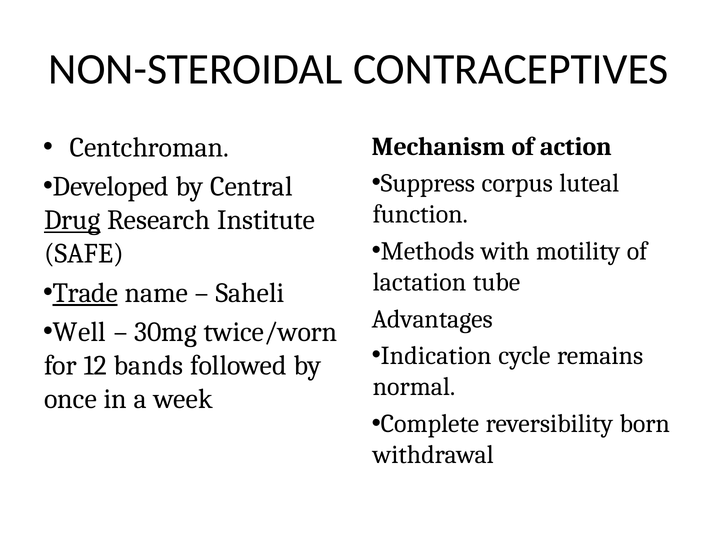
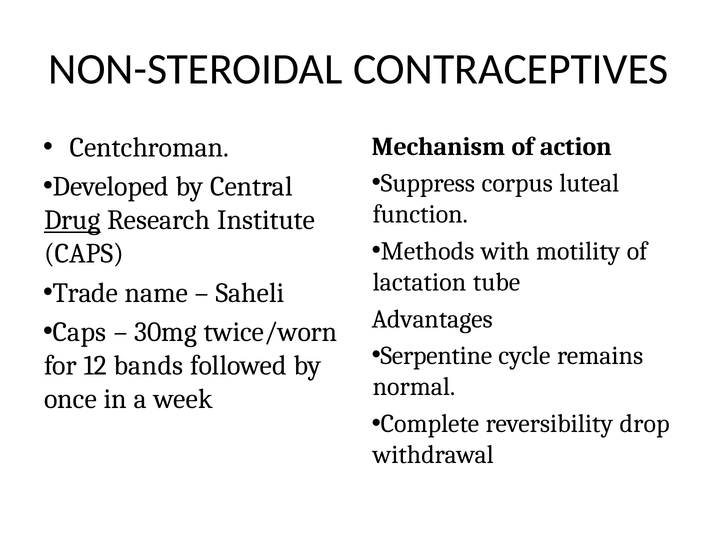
SAFE at (84, 253): SAFE -> CAPS
Trade underline: present -> none
Well at (79, 332): Well -> Caps
Indication: Indication -> Serpentine
born: born -> drop
